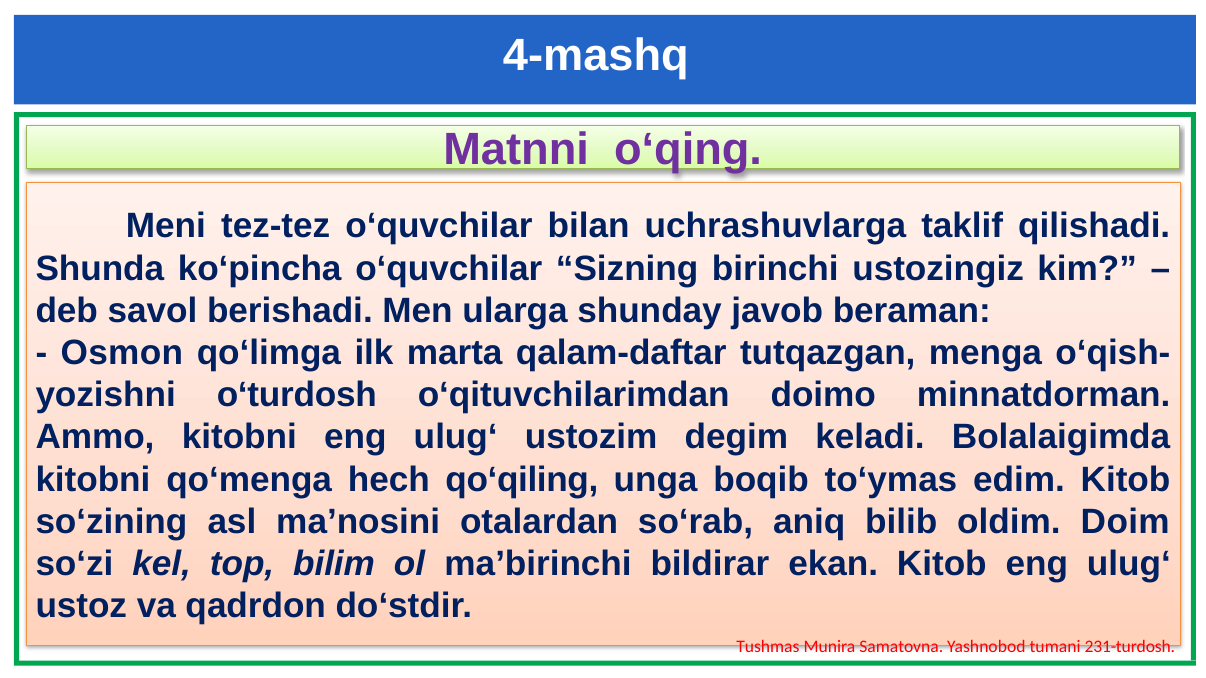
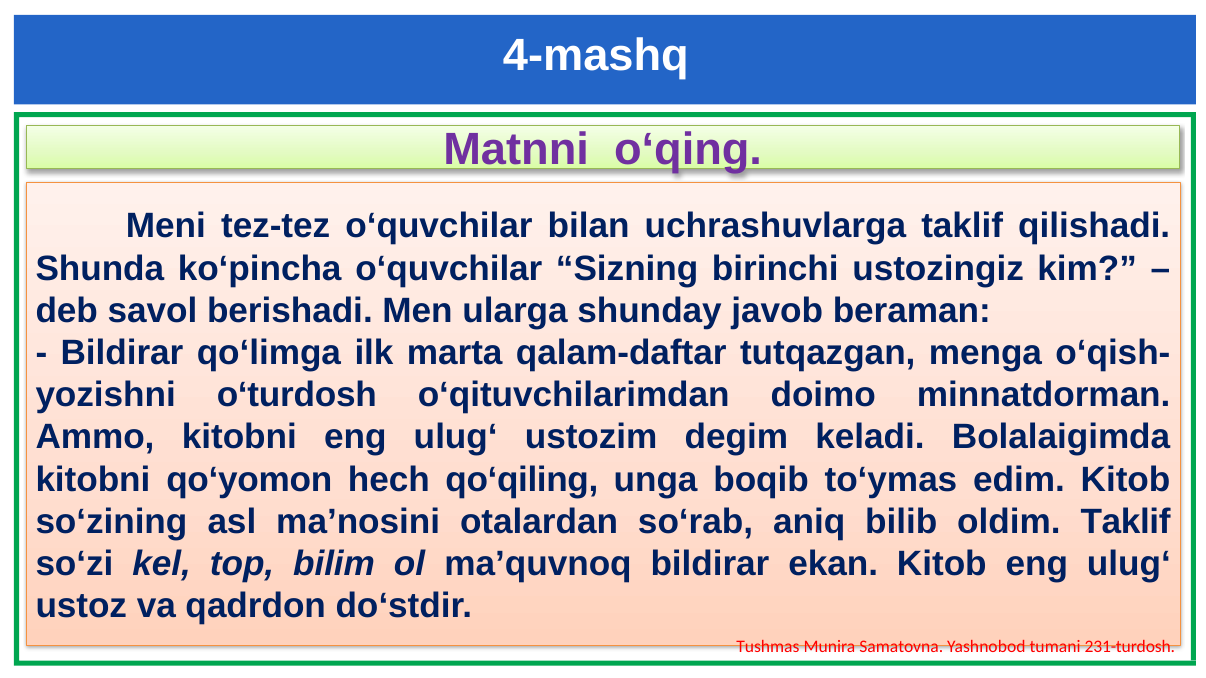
Osmon at (122, 353): Osmon -> Bildirar
qo‘menga: qo‘menga -> qo‘yomon
oldim Doim: Doim -> Taklif
ma’birinchi: ma’birinchi -> ma’quvnoq
